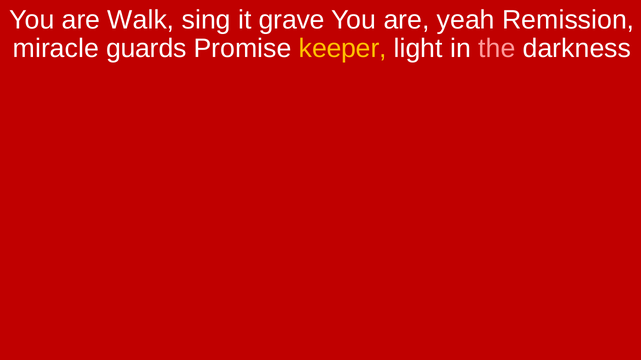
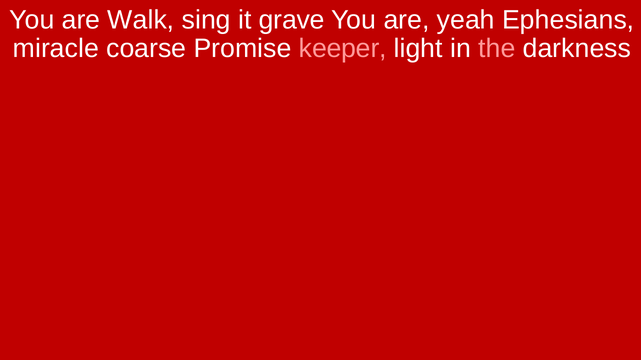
Remission: Remission -> Ephesians
guards: guards -> coarse
keeper colour: yellow -> pink
